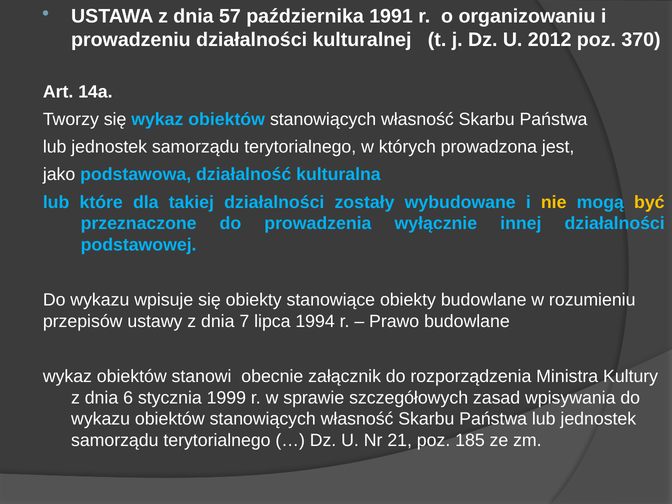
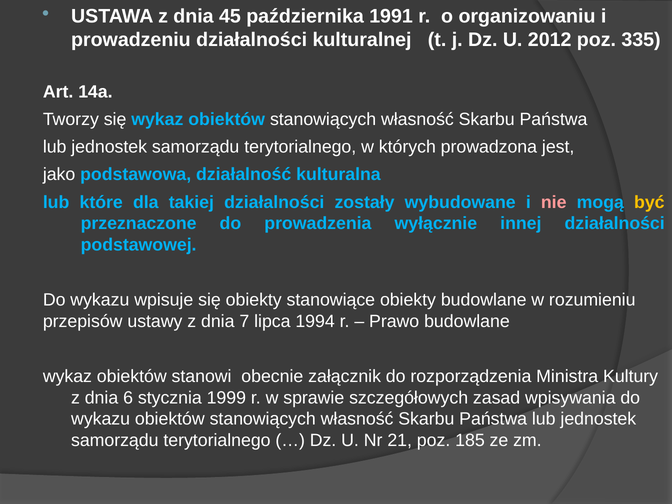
57: 57 -> 45
370: 370 -> 335
nie colour: yellow -> pink
